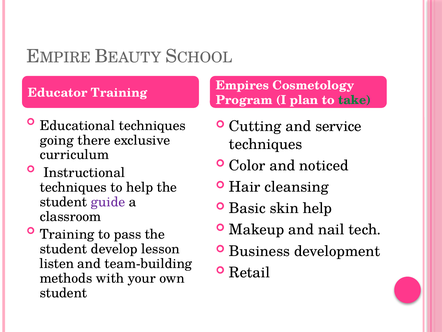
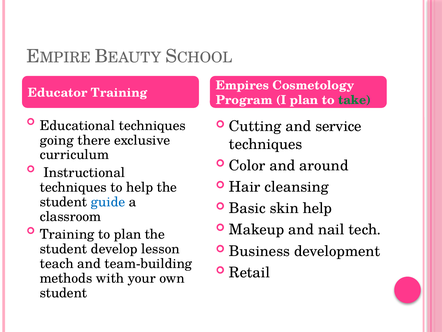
noticed: noticed -> around
guide colour: purple -> blue
to pass: pass -> plan
listen: listen -> teach
